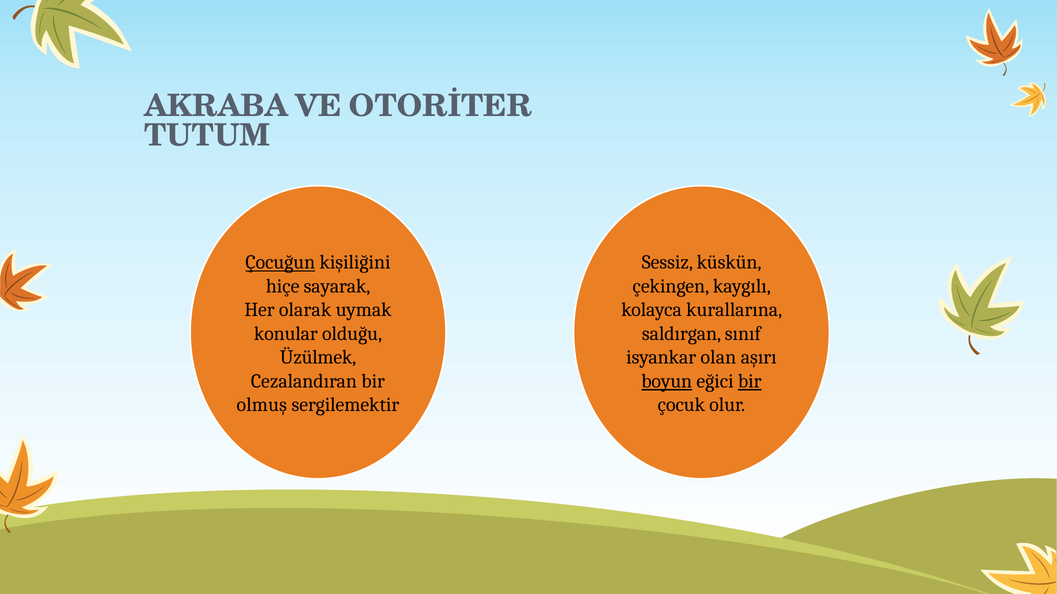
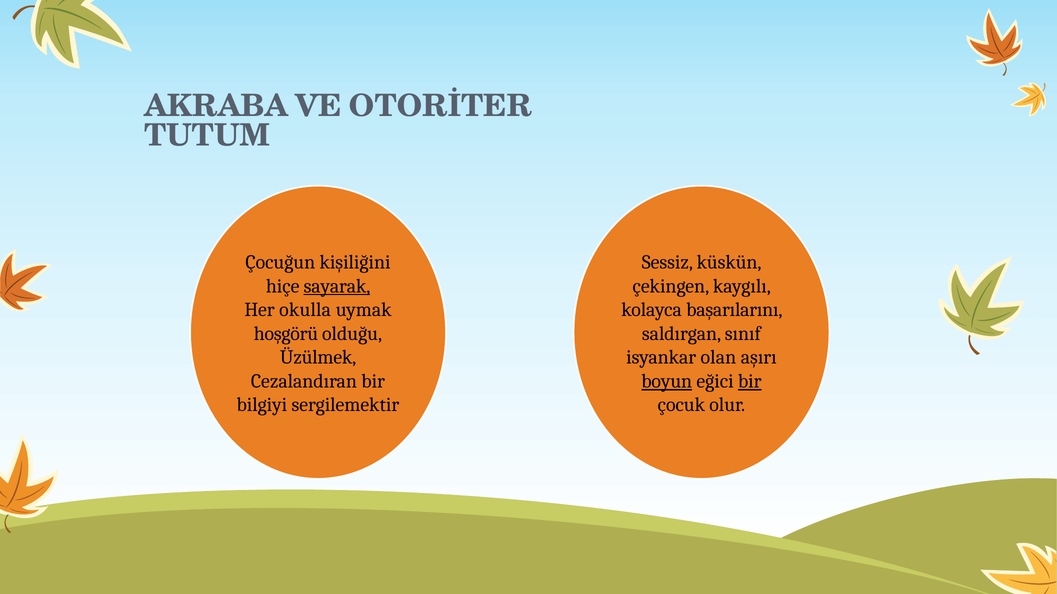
Çocuğun underline: present -> none
sayarak underline: none -> present
olarak: olarak -> okulla
kurallarına: kurallarına -> başarılarını
konular: konular -> hoşgörü
olmuş: olmuş -> bilgiyi
